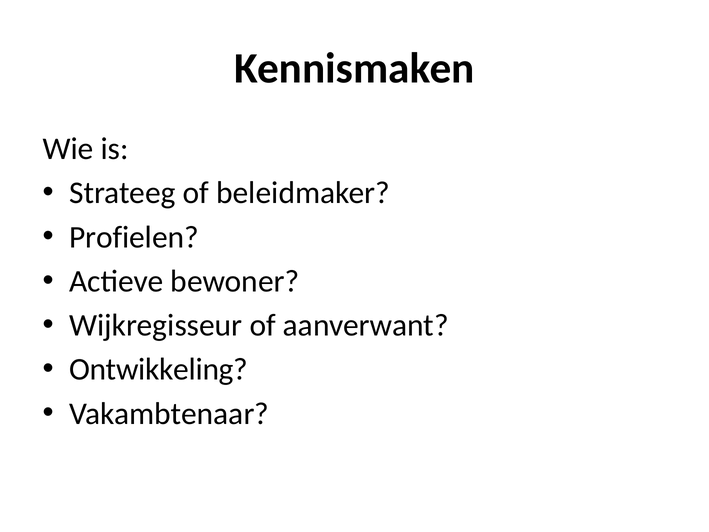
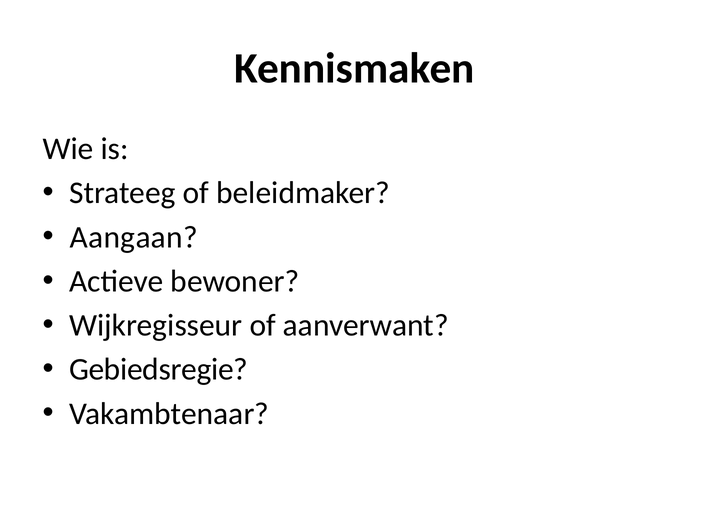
Profielen: Profielen -> Aangaan
Ontwikkeling: Ontwikkeling -> Gebiedsregie
